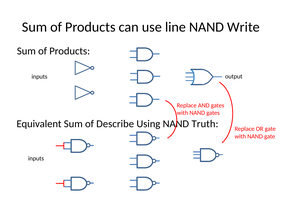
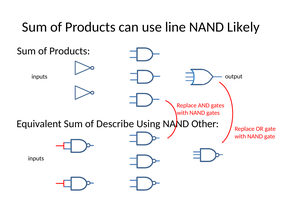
Write: Write -> Likely
Truth: Truth -> Other
